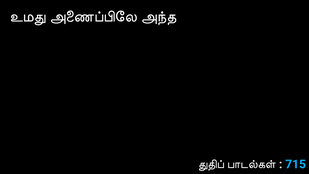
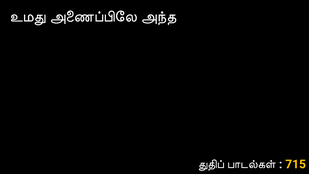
715 colour: light blue -> yellow
